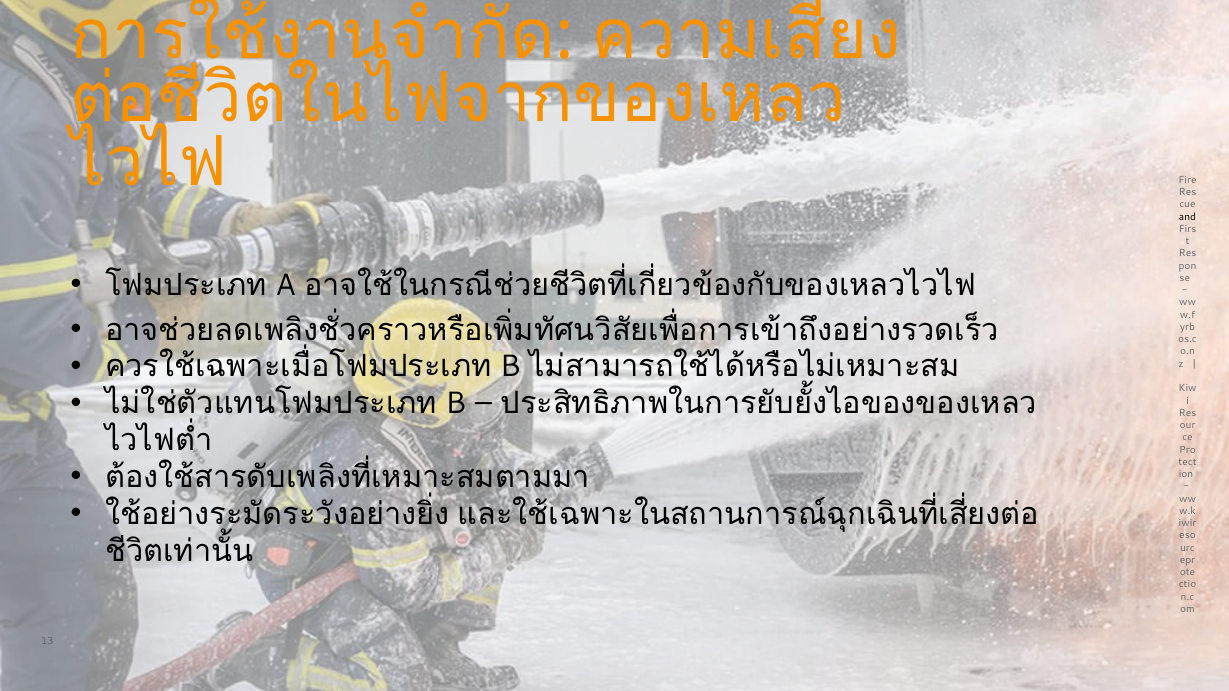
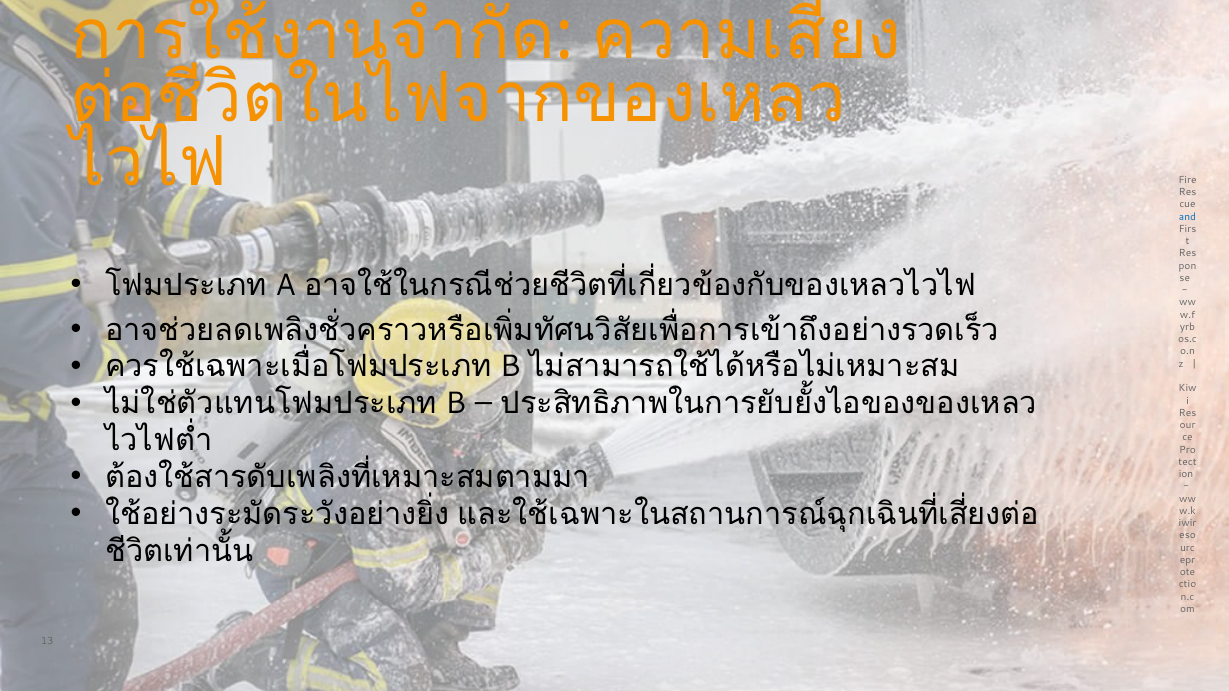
and colour: black -> blue
